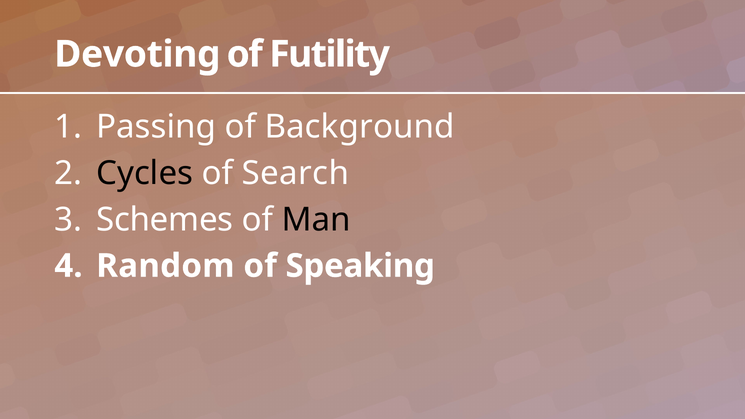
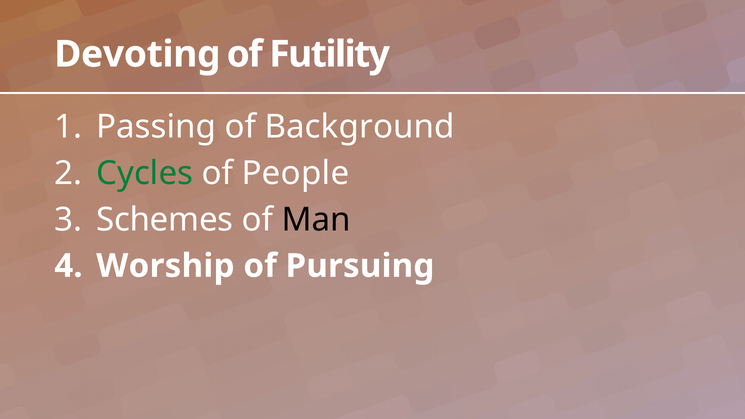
Cycles colour: black -> green
Search: Search -> People
Random: Random -> Worship
Speaking: Speaking -> Pursuing
